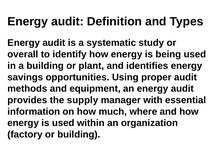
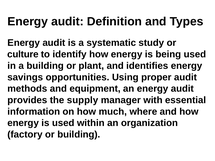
overall: overall -> culture
